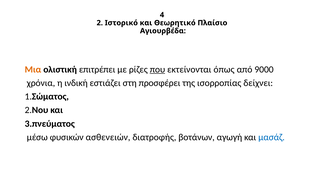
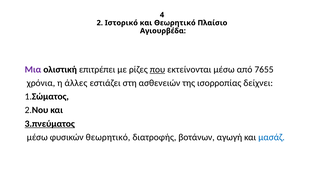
Μια colour: orange -> purple
εκτείνονται όπως: όπως -> μέσω
9000: 9000 -> 7655
ινδική: ινδική -> άλλες
προσφέρει: προσφέρει -> ασθενειών
3.πνεύματος underline: none -> present
φυσικών ασθενειών: ασθενειών -> θεωρητικό
